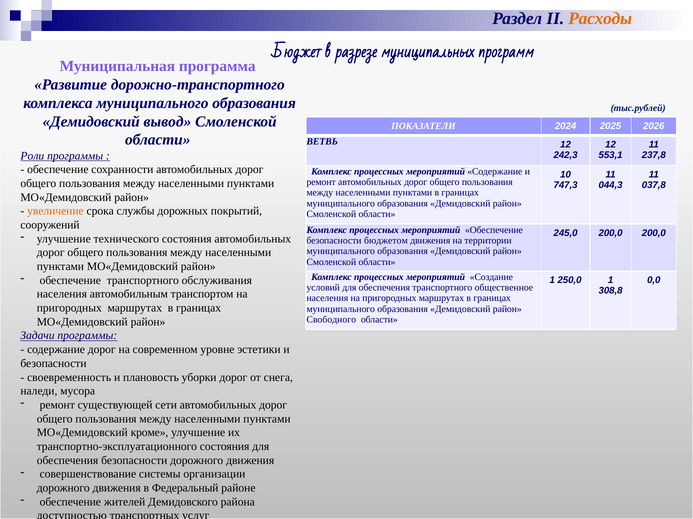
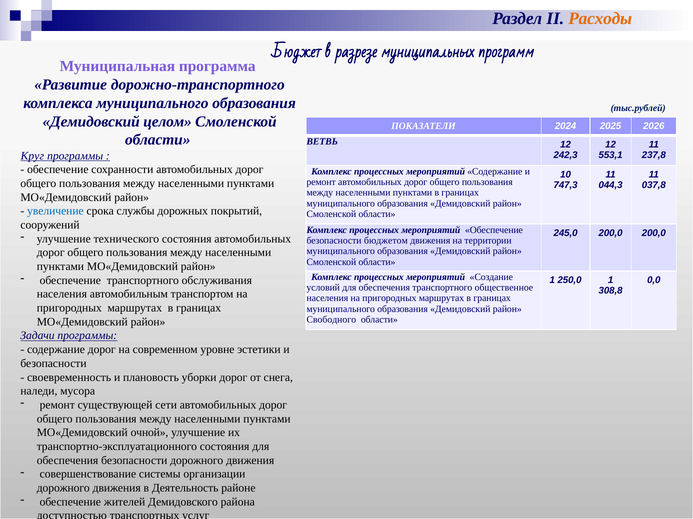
вывод: вывод -> целом
Роли: Роли -> Круг
увеличение colour: orange -> blue
кроме: кроме -> очной
Федеральный: Федеральный -> Деятельность
